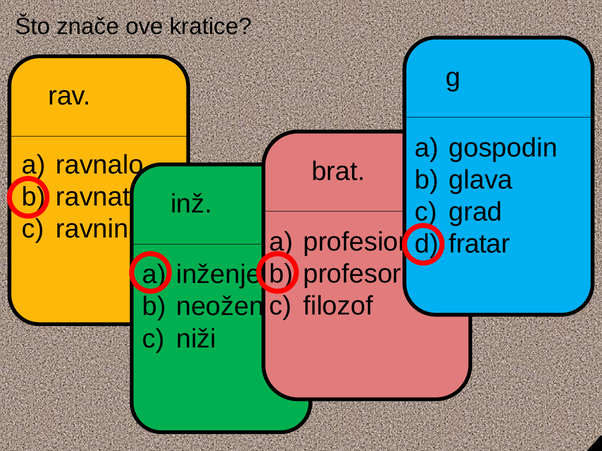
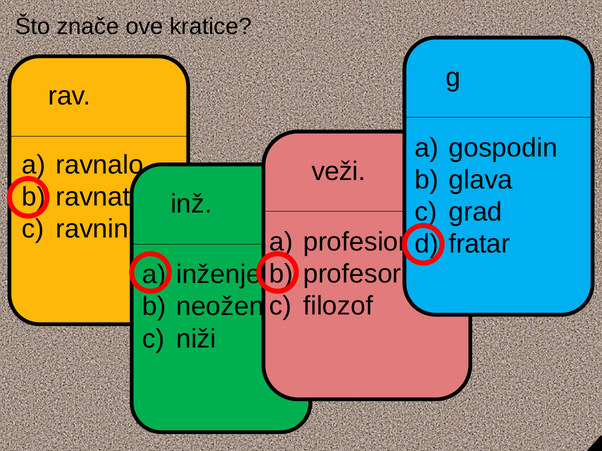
brat: brat -> veži
